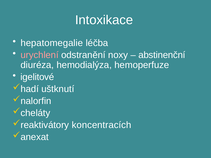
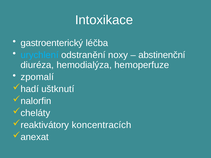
hepatomegalie: hepatomegalie -> gastroenterický
urychlení colour: pink -> light blue
igelitové: igelitové -> zpomalí
